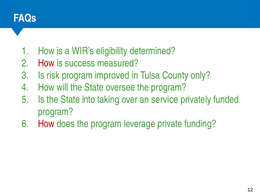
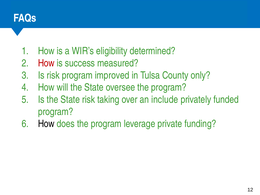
State into: into -> risk
service: service -> include
How at (46, 124) colour: red -> black
